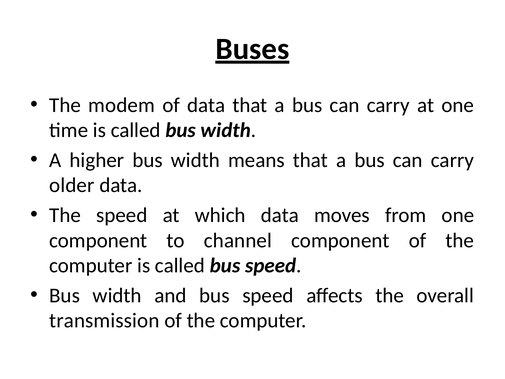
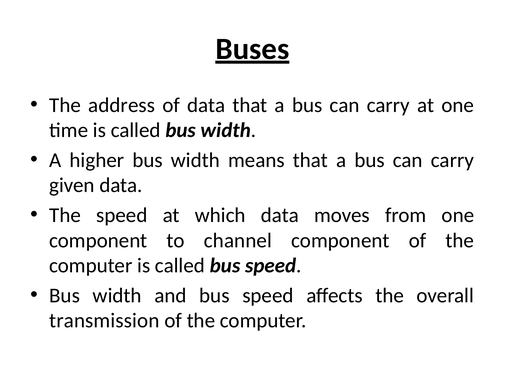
modem: modem -> address
older: older -> given
